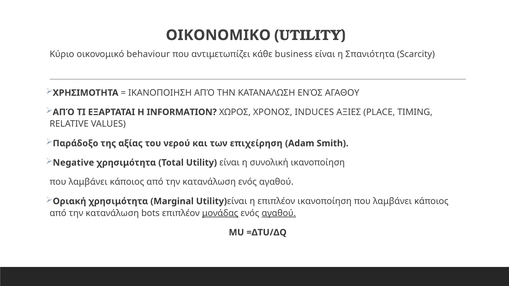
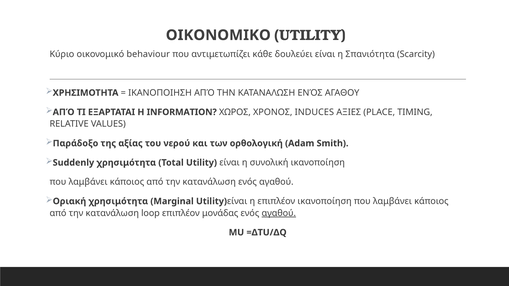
business: business -> δουλεύει
επιχείρηση: επιχείρηση -> ορθολογική
Negative: Negative -> Suddenly
bots: bots -> loop
μονάδας underline: present -> none
